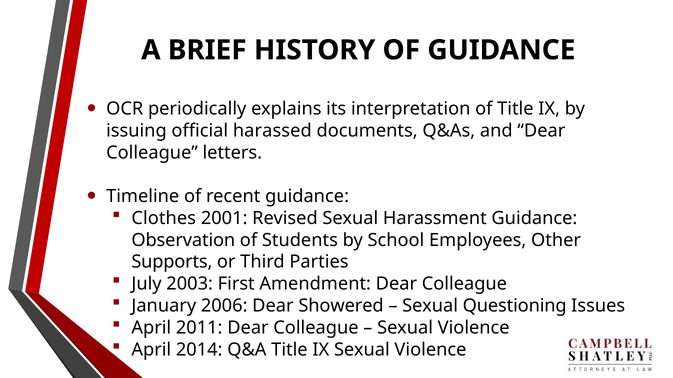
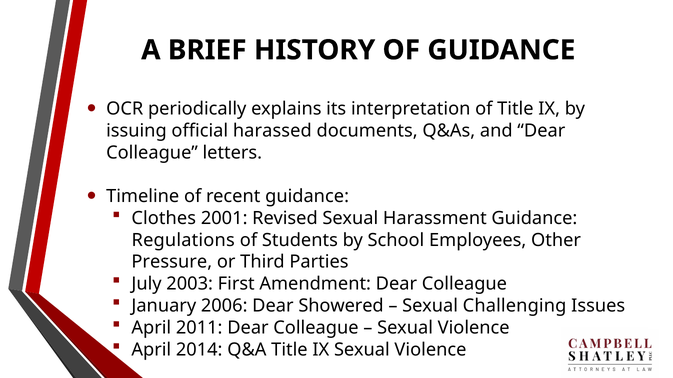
Observation: Observation -> Regulations
Supports: Supports -> Pressure
Questioning: Questioning -> Challenging
